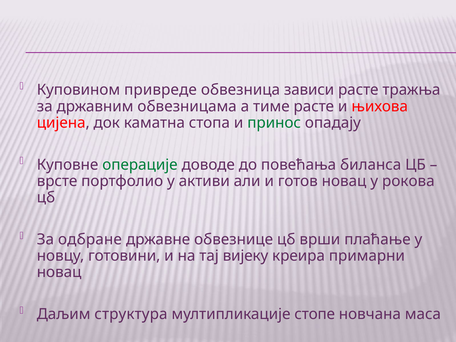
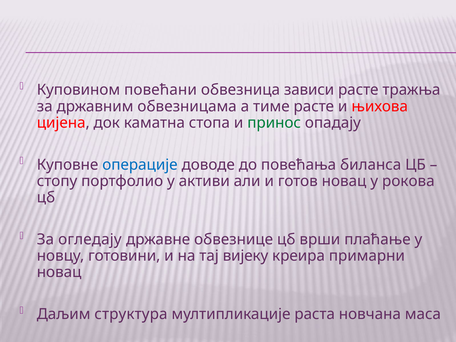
привреде: привреде -> повећани
операције colour: green -> blue
врсте: врсте -> стопу
одбране: одбране -> огледају
стопе: стопе -> раста
